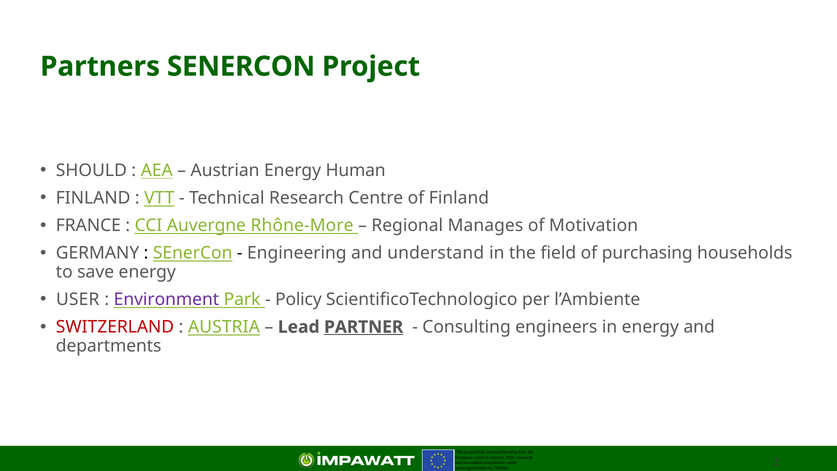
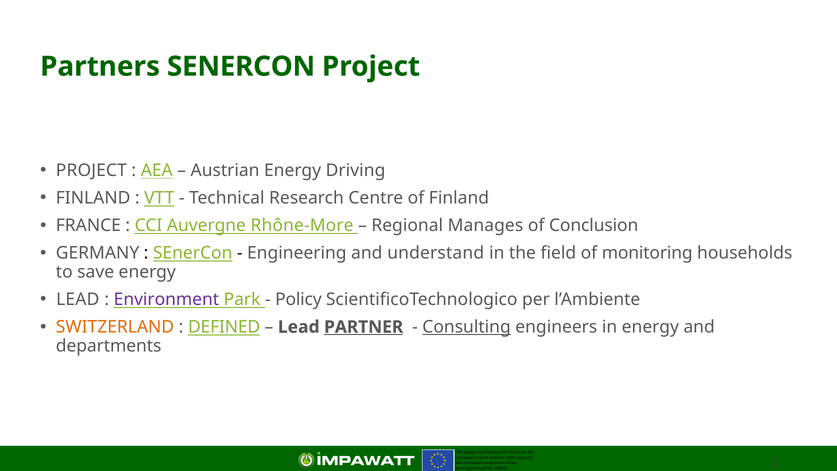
SHOULD at (91, 170): SHOULD -> PROJECT
Human: Human -> Driving
Motivation: Motivation -> Conclusion
purchasing: purchasing -> monitoring
USER at (78, 299): USER -> LEAD
SWITZERLAND colour: red -> orange
AUSTRIA: AUSTRIA -> DEFINED
Consulting underline: none -> present
